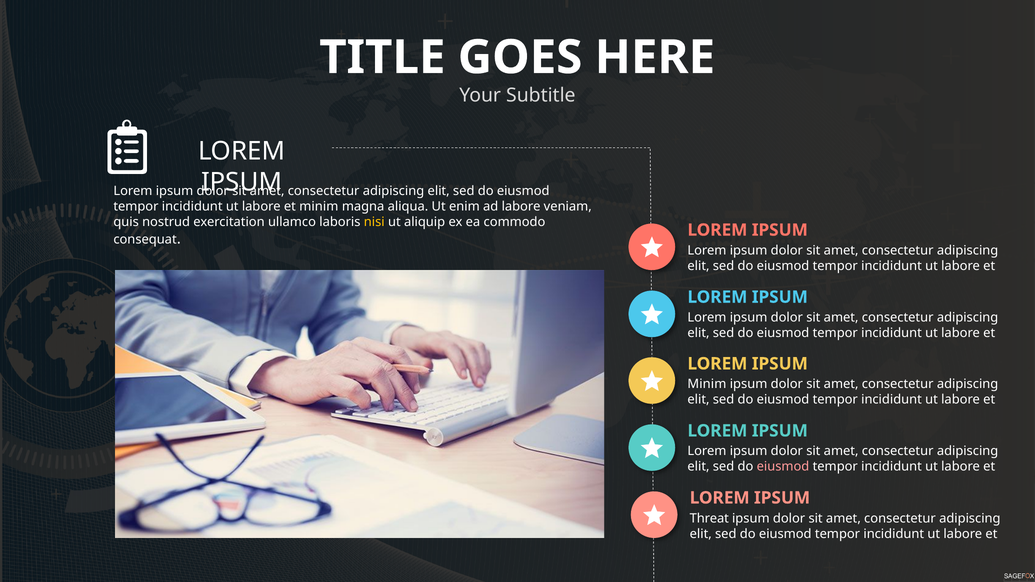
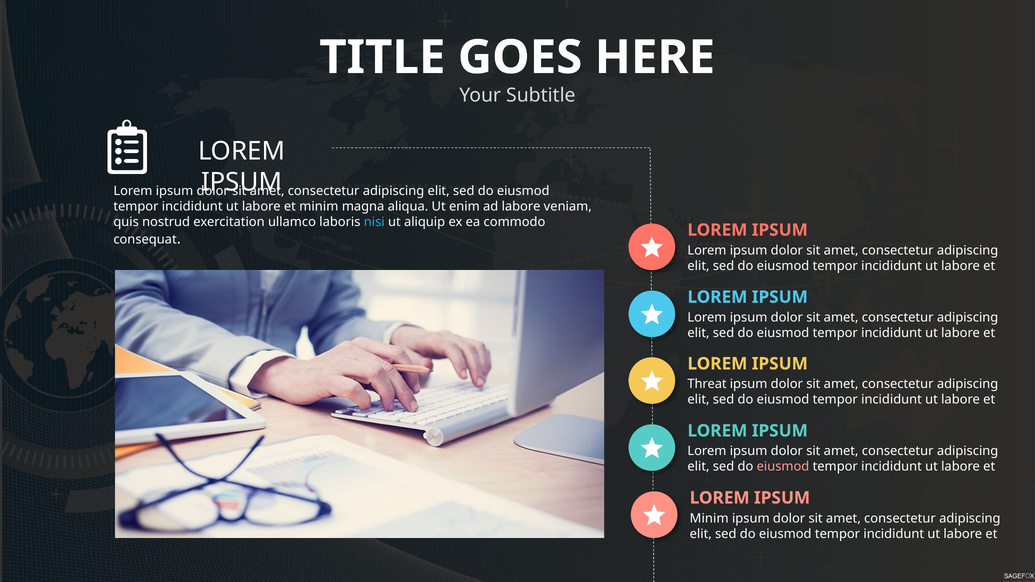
nisi colour: yellow -> light blue
Minim at (707, 384): Minim -> Threat
Threat at (709, 518): Threat -> Minim
